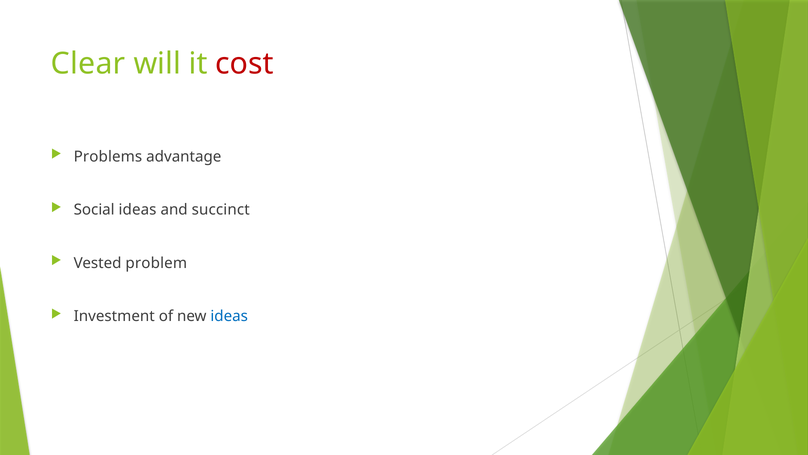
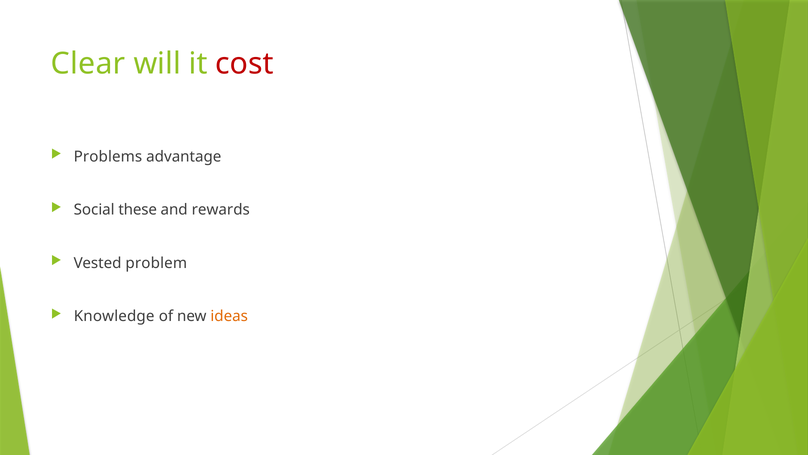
Social ideas: ideas -> these
succinct: succinct -> rewards
Investment: Investment -> Knowledge
ideas at (229, 316) colour: blue -> orange
